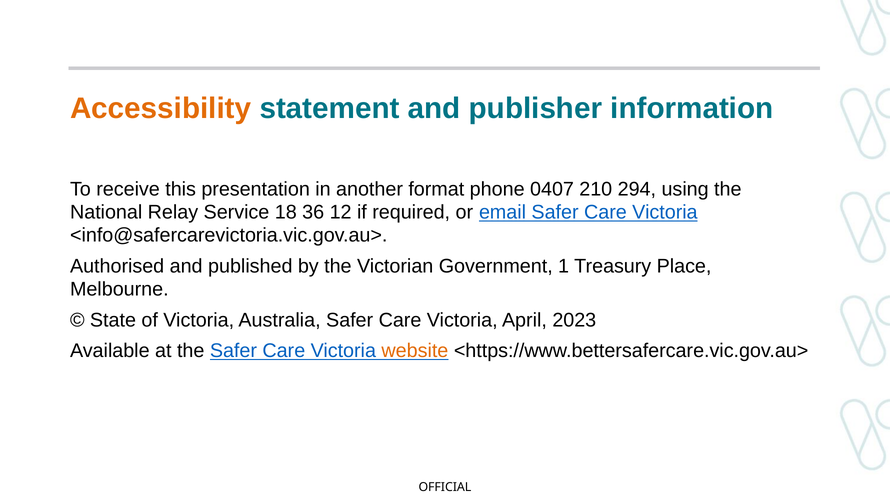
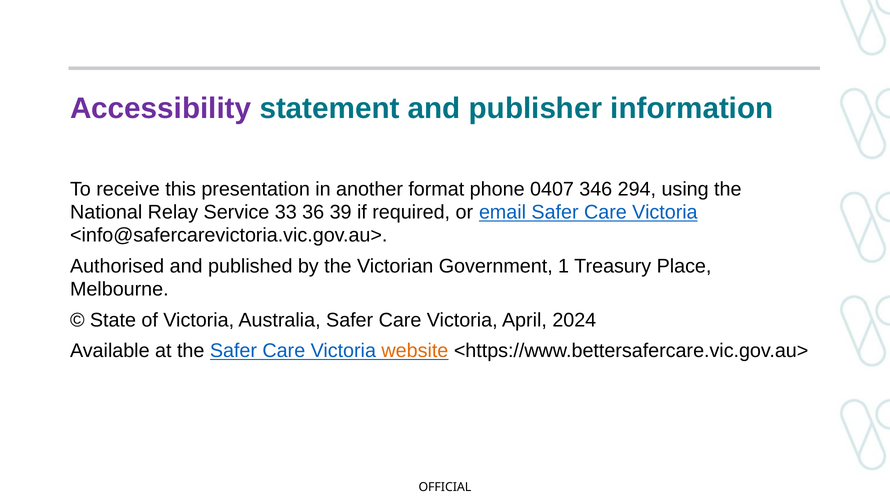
Accessibility colour: orange -> purple
210: 210 -> 346
18: 18 -> 33
12: 12 -> 39
2023: 2023 -> 2024
